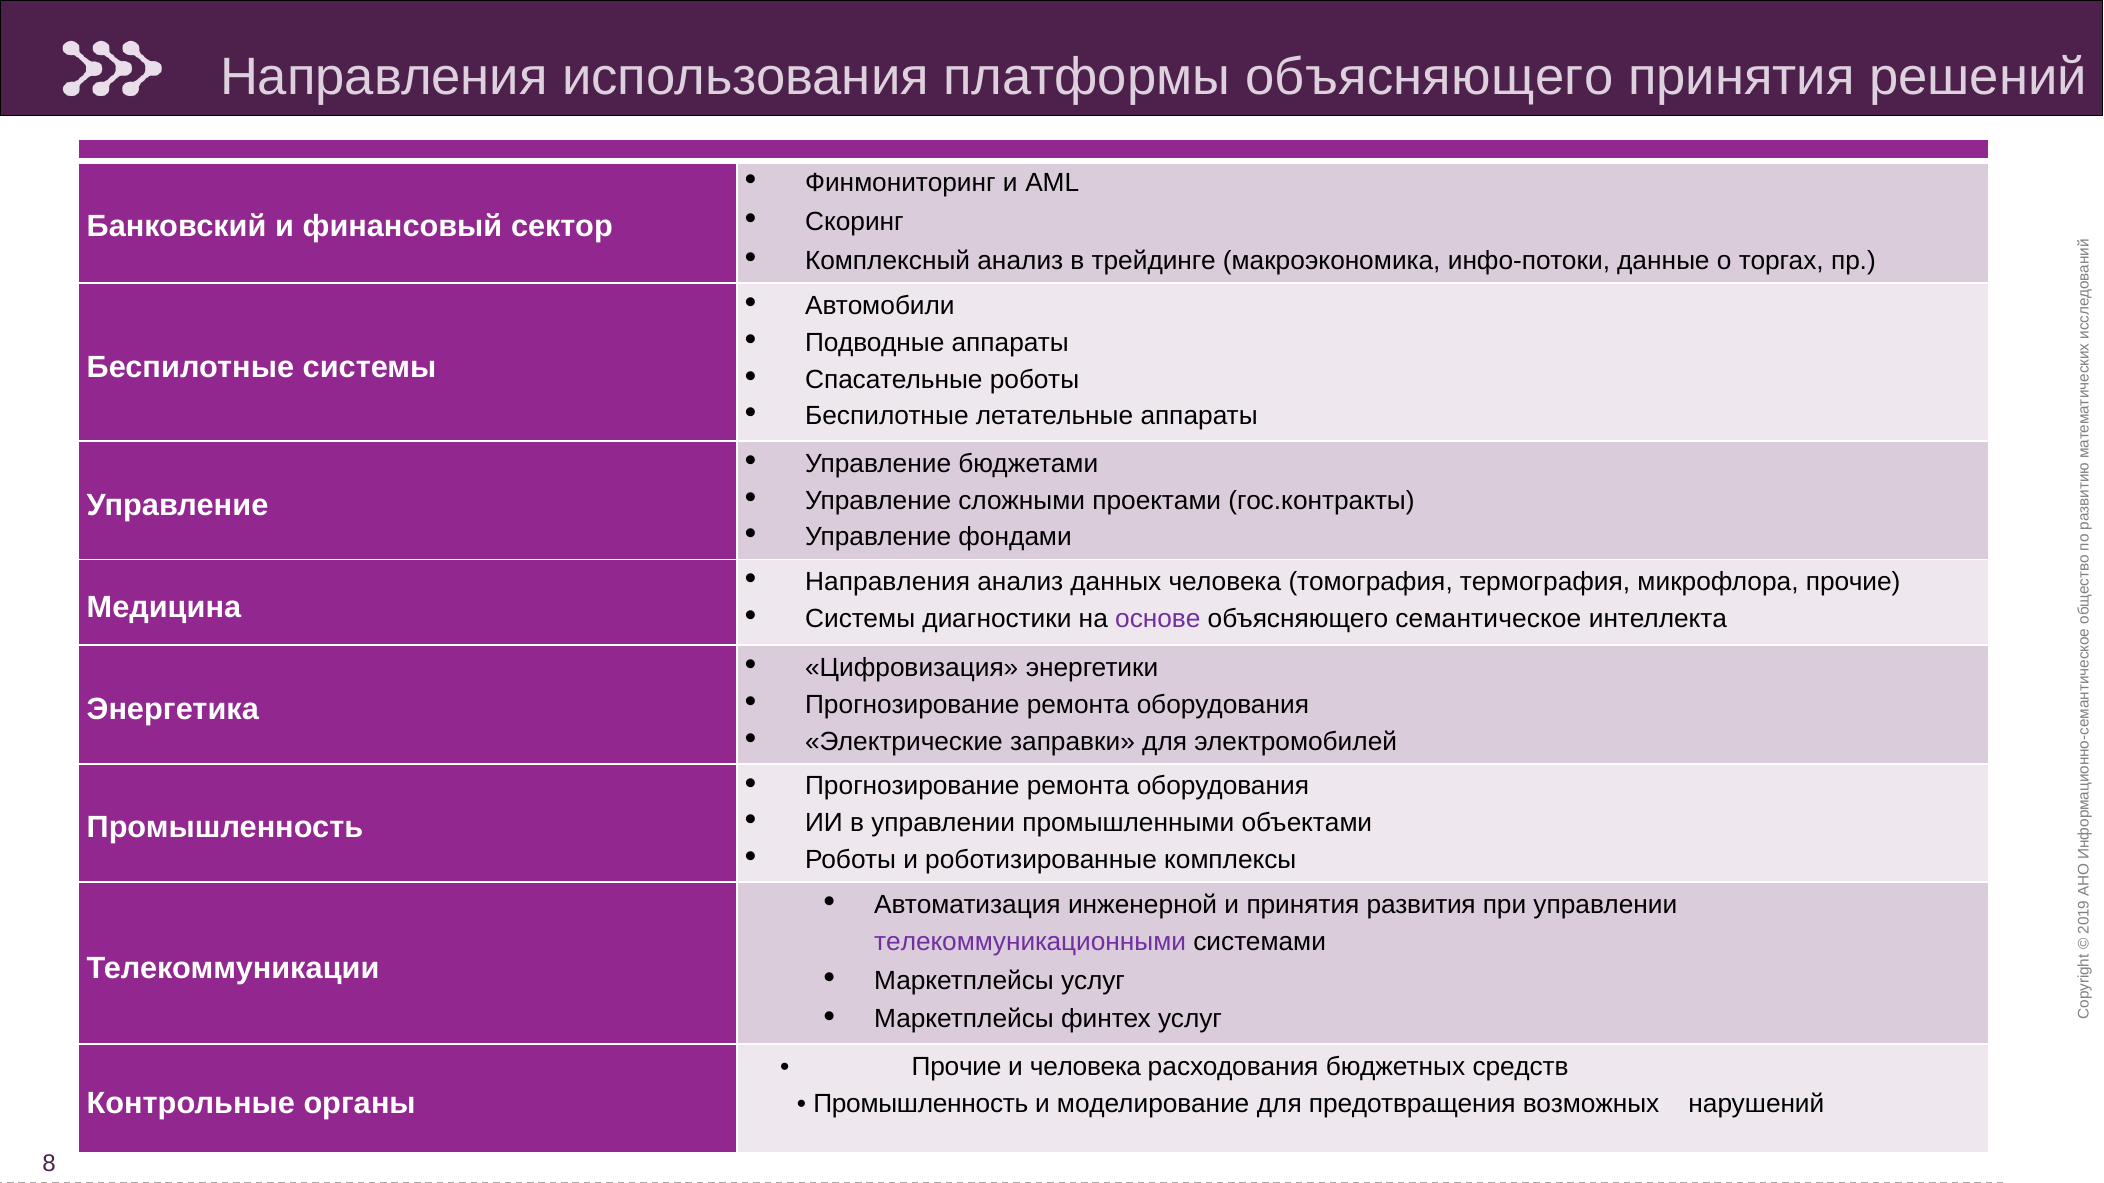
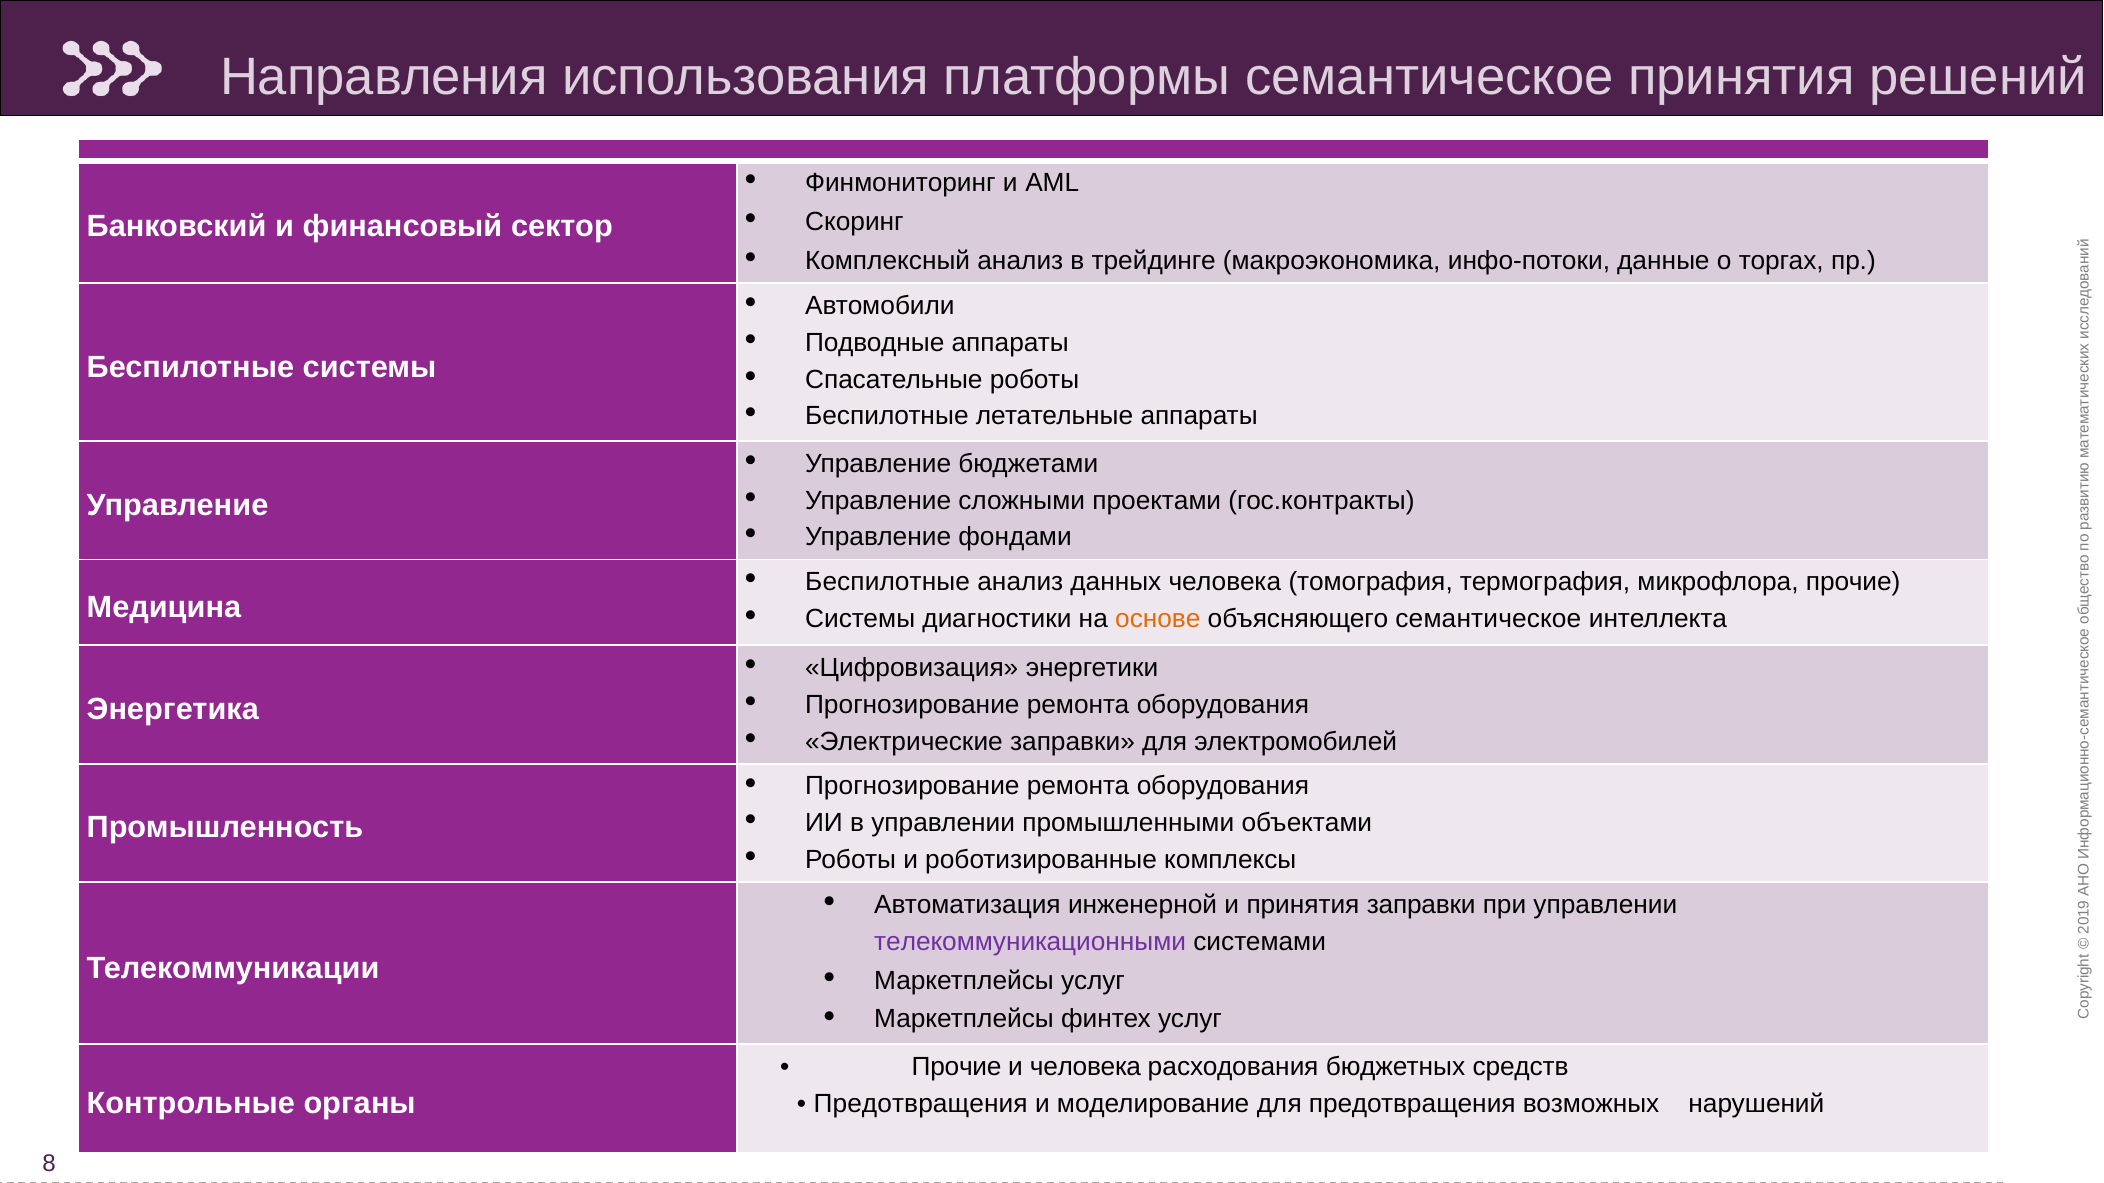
платформы объясняющего: объясняющего -> семантическое
Направления at (888, 582): Направления -> Беспилотные
основе colour: purple -> orange
принятия развития: развития -> заправки
Промышленность at (921, 1104): Промышленность -> Предотвращения
